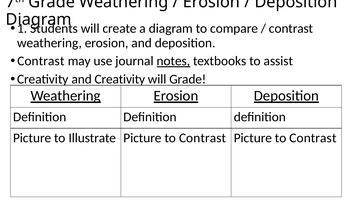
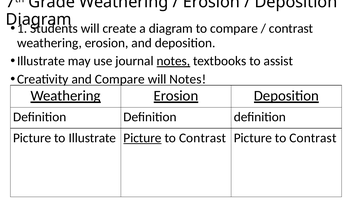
Contrast at (41, 61): Contrast -> Illustrate
and Creativity: Creativity -> Compare
will Grade: Grade -> Notes
Picture at (143, 138) underline: none -> present
